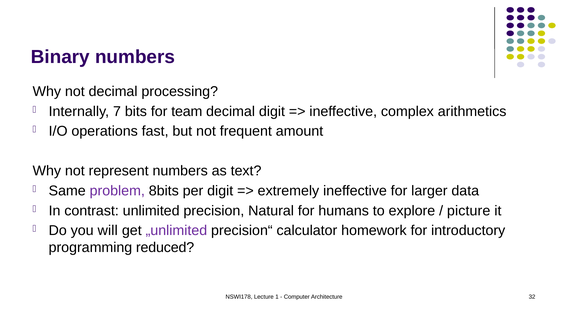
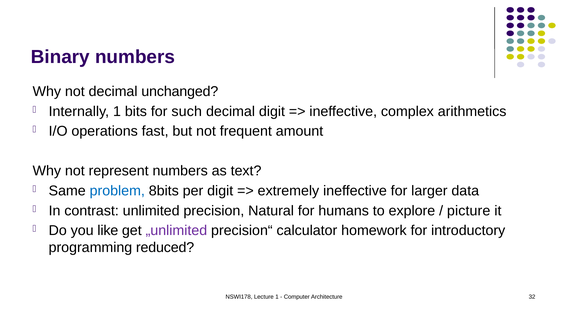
processing: processing -> unchanged
Internally 7: 7 -> 1
team: team -> such
problem colour: purple -> blue
will: will -> like
